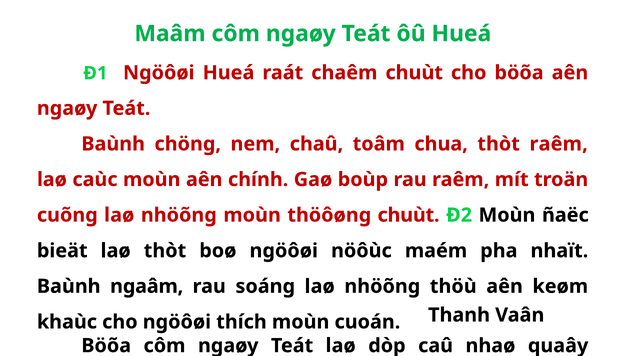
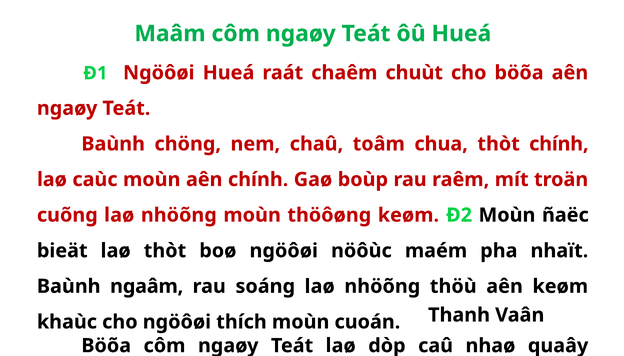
thòt raêm: raêm -> chính
thöôøng chuùt: chuùt -> keøm
